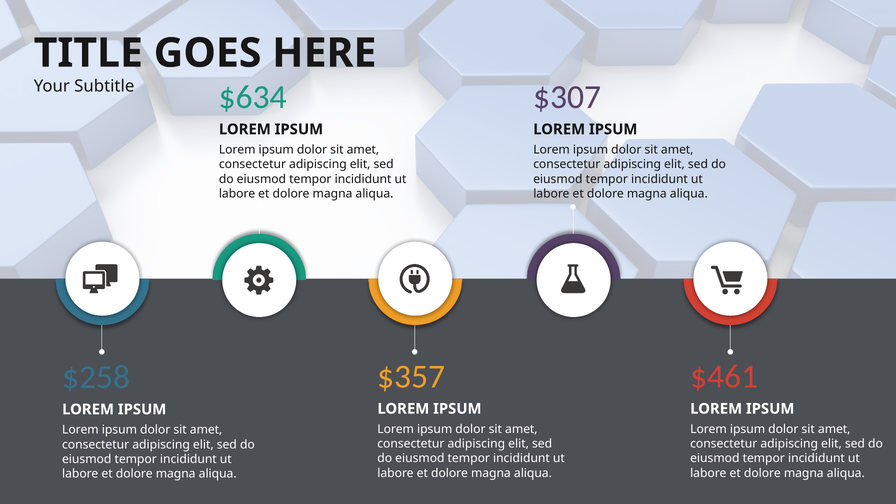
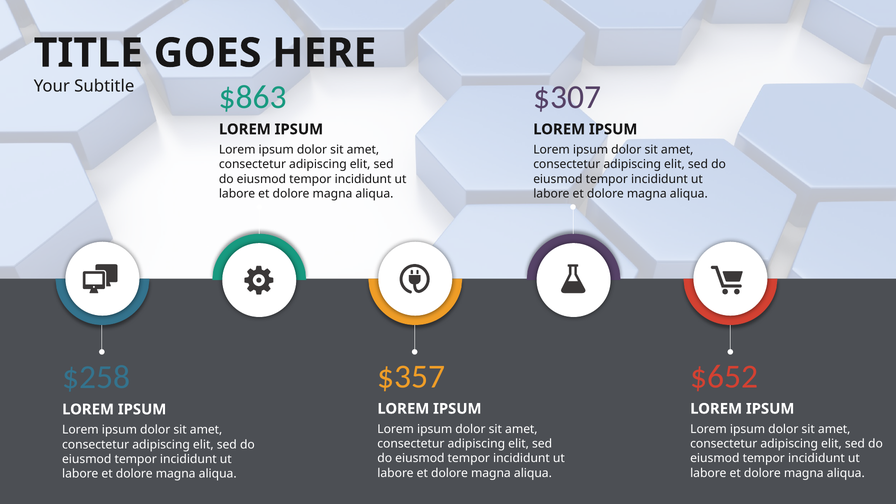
$634: $634 -> $863
$461: $461 -> $652
